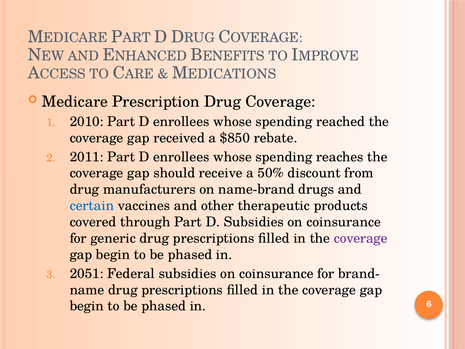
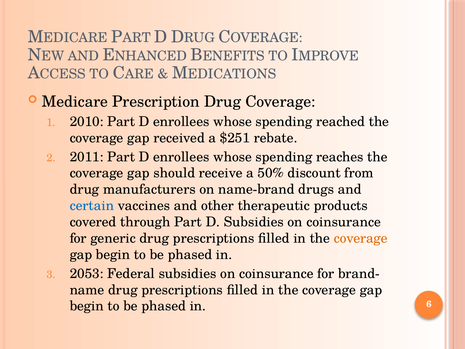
$850: $850 -> $251
coverage at (361, 238) colour: purple -> orange
2051: 2051 -> 2053
